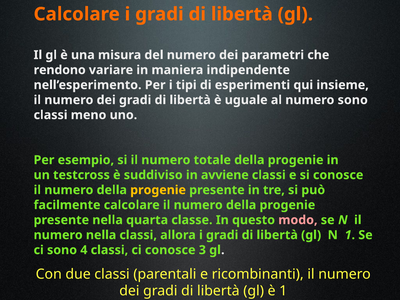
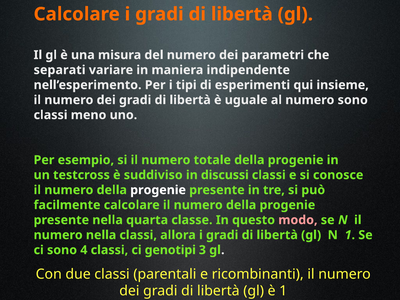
rendono: rendono -> separati
avviene: avviene -> discussi
progenie at (158, 190) colour: yellow -> white
ci conosce: conosce -> genotipi
